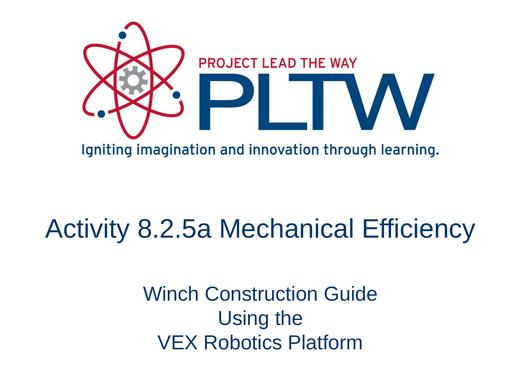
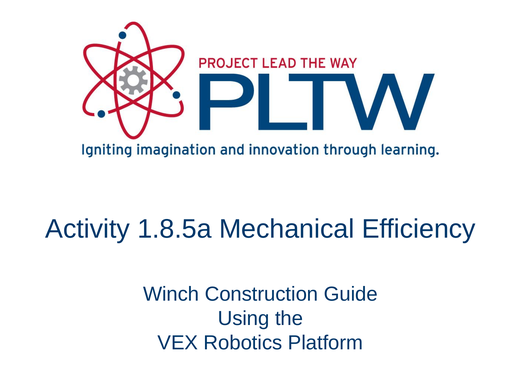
8.2.5a: 8.2.5a -> 1.8.5a
